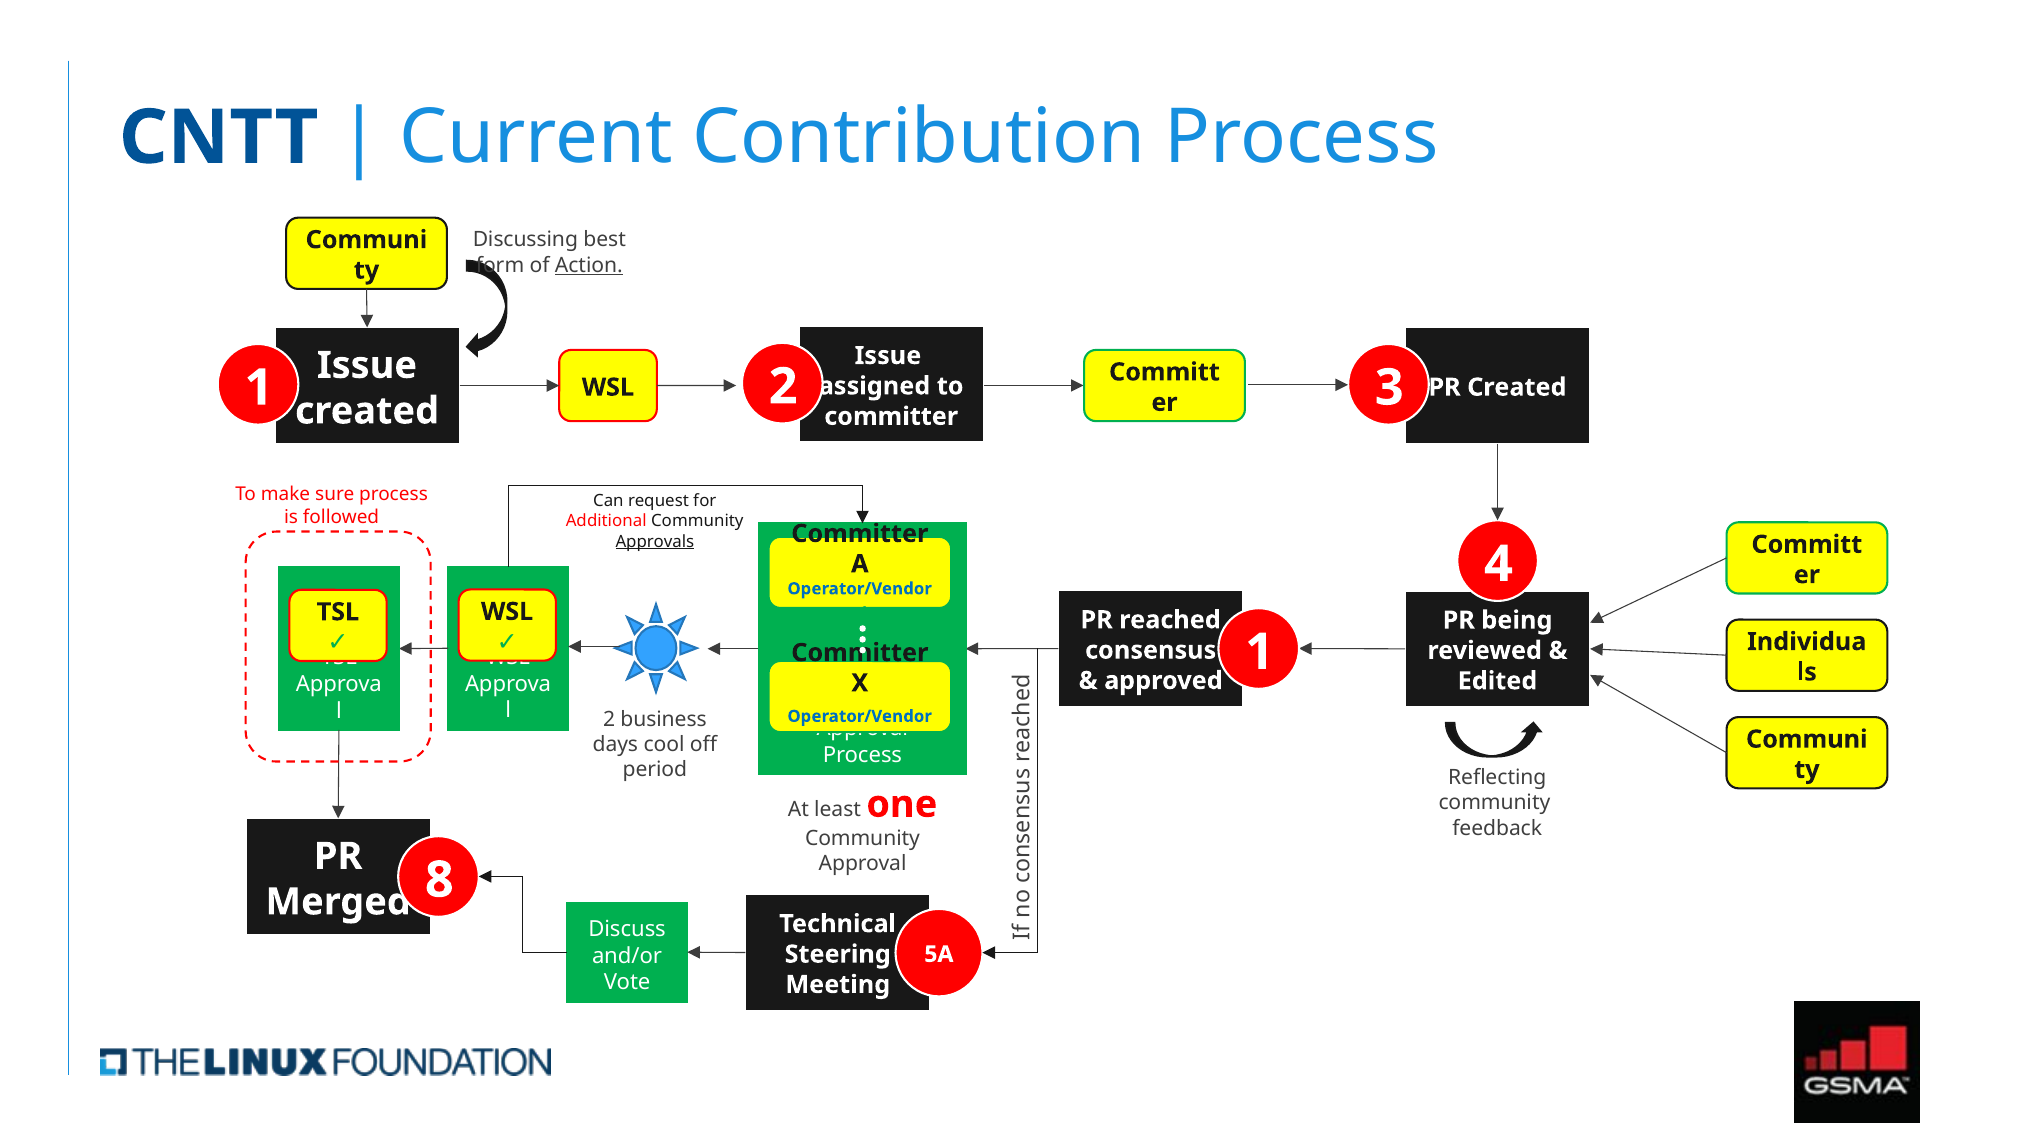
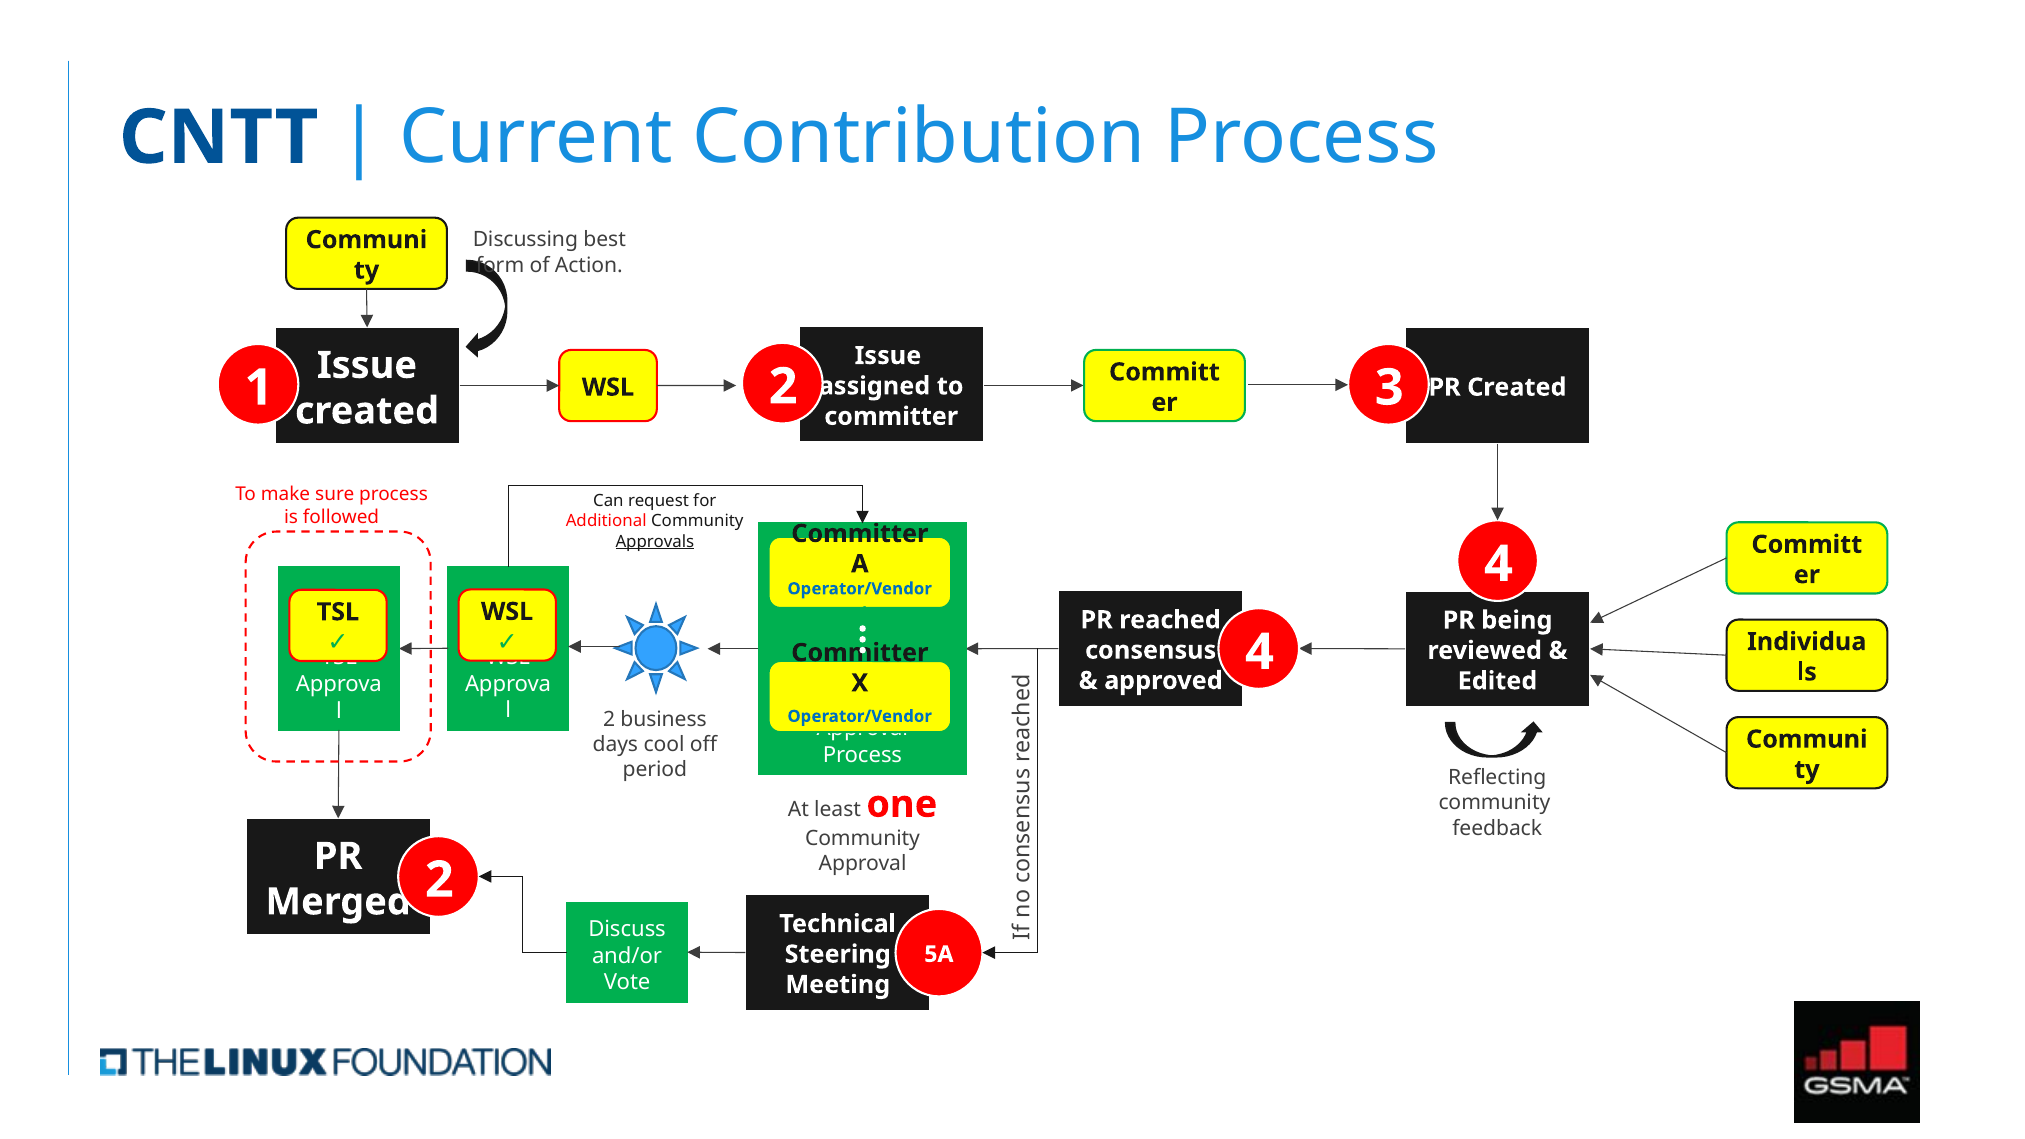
Action underline: present -> none
approved 1: 1 -> 4
Merged 8: 8 -> 2
